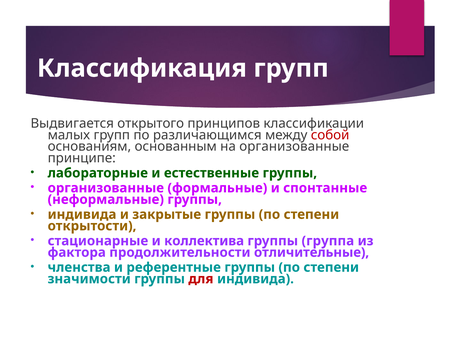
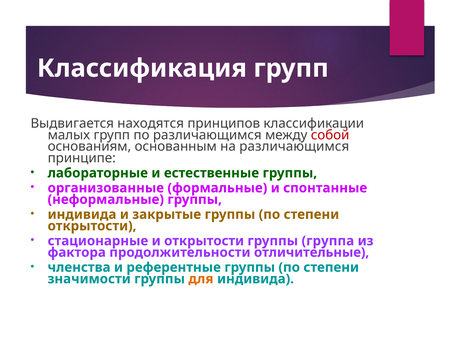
открытого: открытого -> находятся
на организованные: организованные -> различающимся
и коллектива: коллектива -> открытости
для colour: red -> orange
